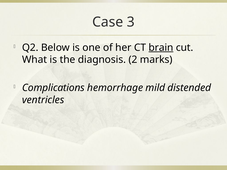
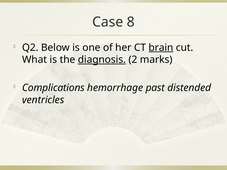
3: 3 -> 8
diagnosis underline: none -> present
mild: mild -> past
